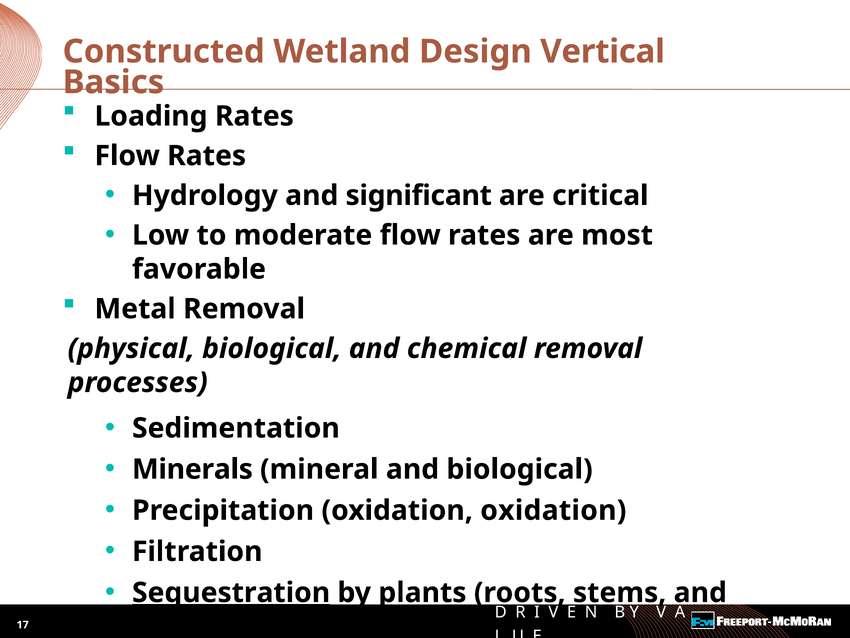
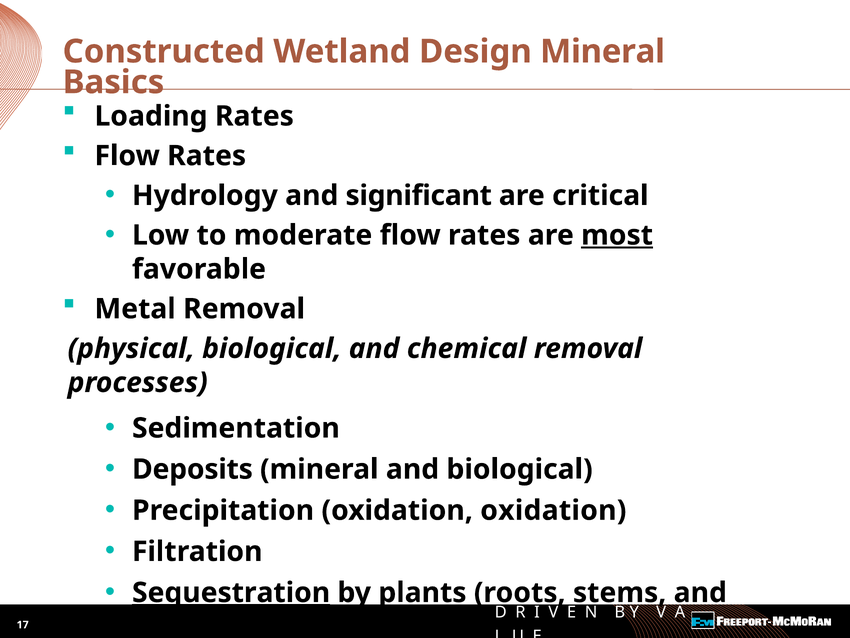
Design Vertical: Vertical -> Mineral
most underline: none -> present
Minerals: Minerals -> Deposits
